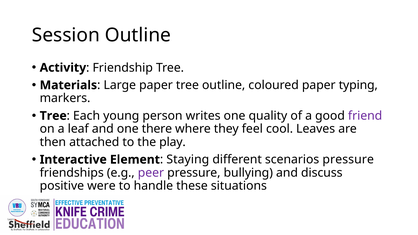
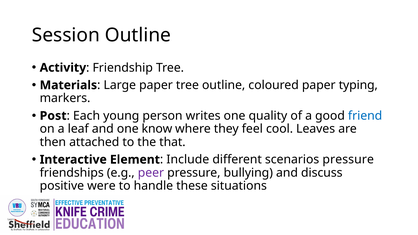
Tree at (53, 116): Tree -> Post
friend colour: purple -> blue
there: there -> know
play: play -> that
Staying: Staying -> Include
